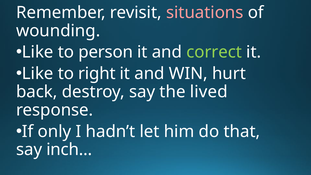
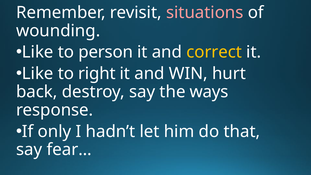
correct colour: light green -> yellow
lived: lived -> ways
inch…: inch… -> fear…
